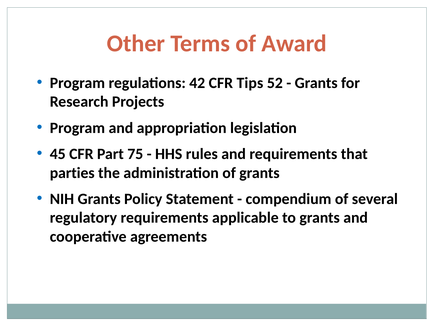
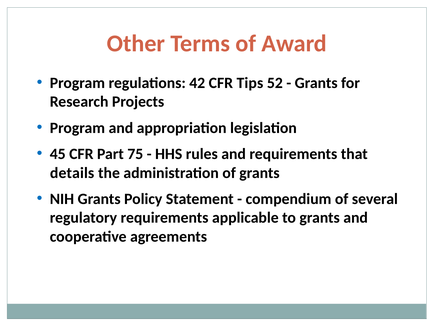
parties: parties -> details
